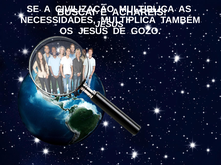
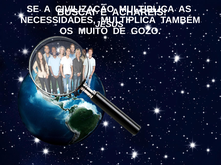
OS JESUS: JESUS -> MUITO
